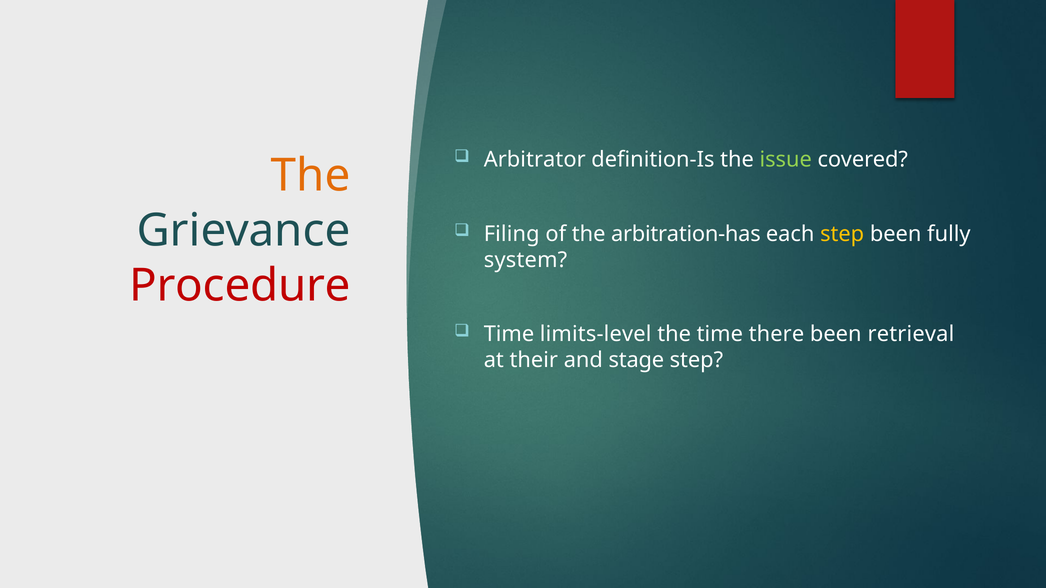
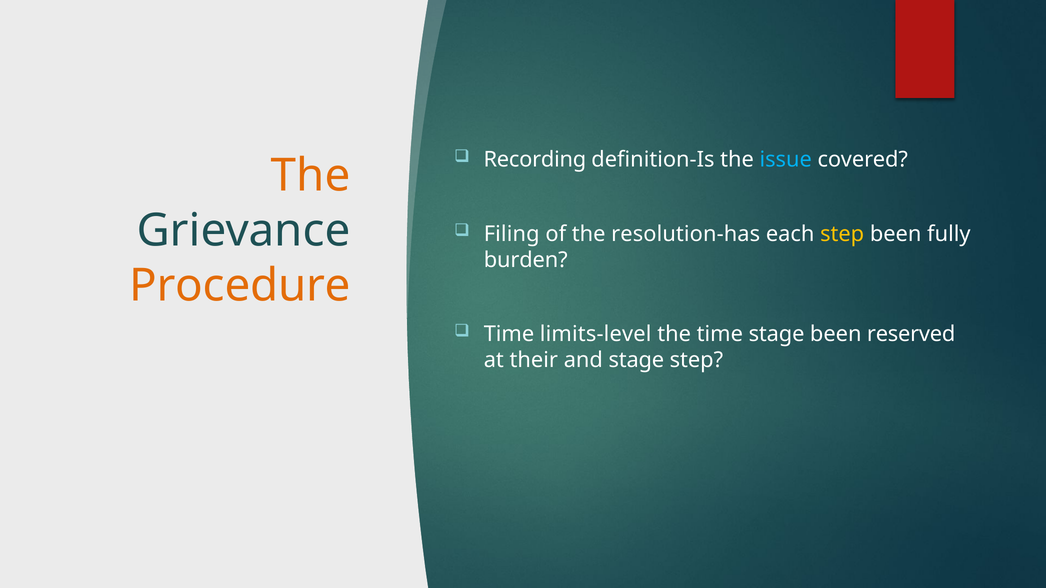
Arbitrator: Arbitrator -> Recording
issue colour: light green -> light blue
arbitration-has: arbitration-has -> resolution-has
system: system -> burden
Procedure colour: red -> orange
time there: there -> stage
retrieval: retrieval -> reserved
